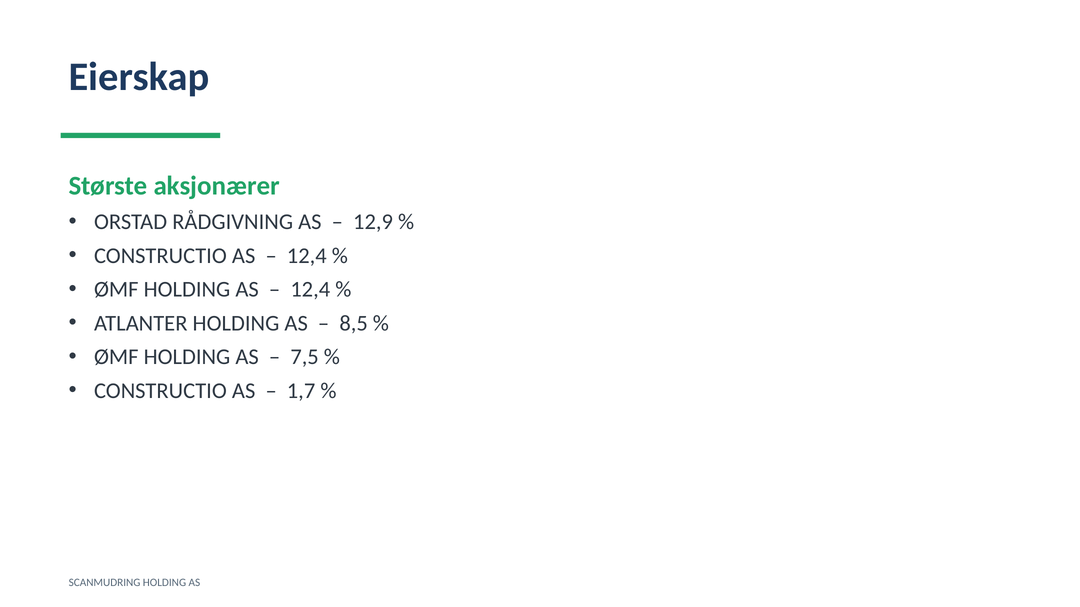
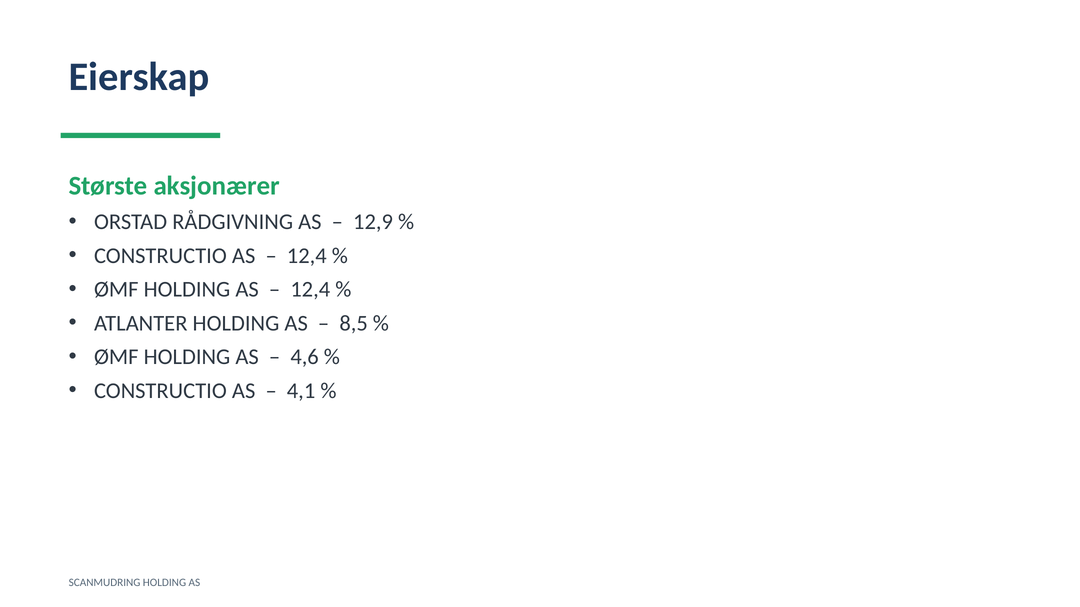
7,5: 7,5 -> 4,6
1,7: 1,7 -> 4,1
